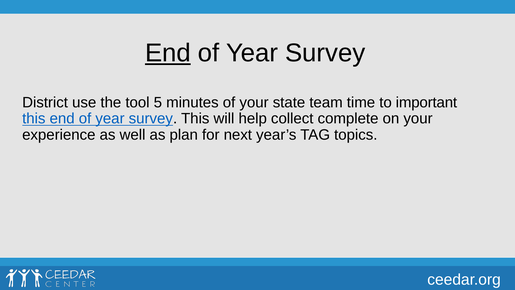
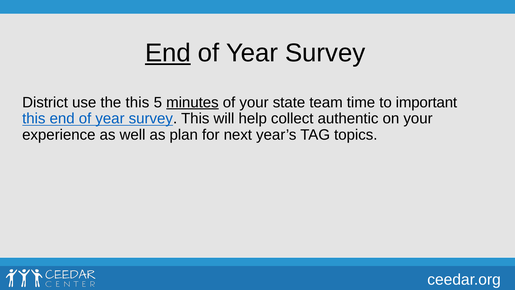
the tool: tool -> this
minutes underline: none -> present
complete: complete -> authentic
